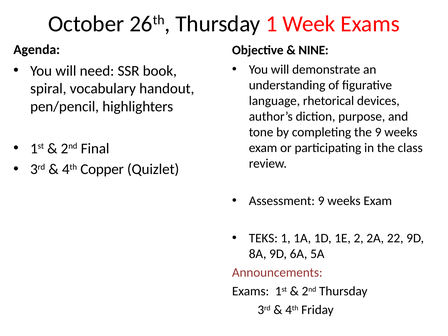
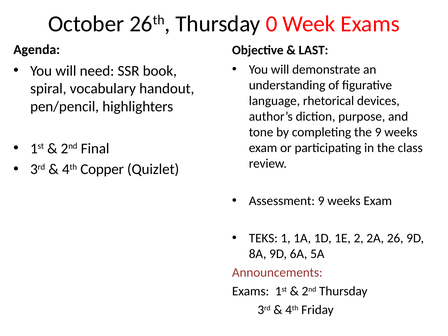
Thursday 1: 1 -> 0
NINE: NINE -> LAST
22: 22 -> 26
